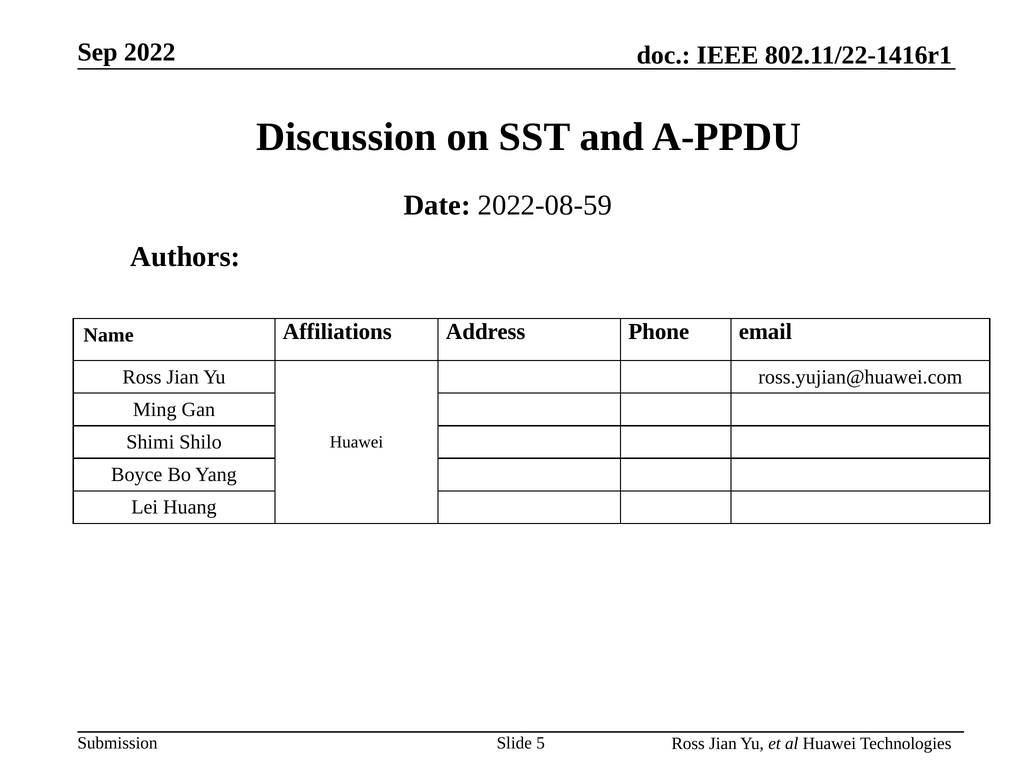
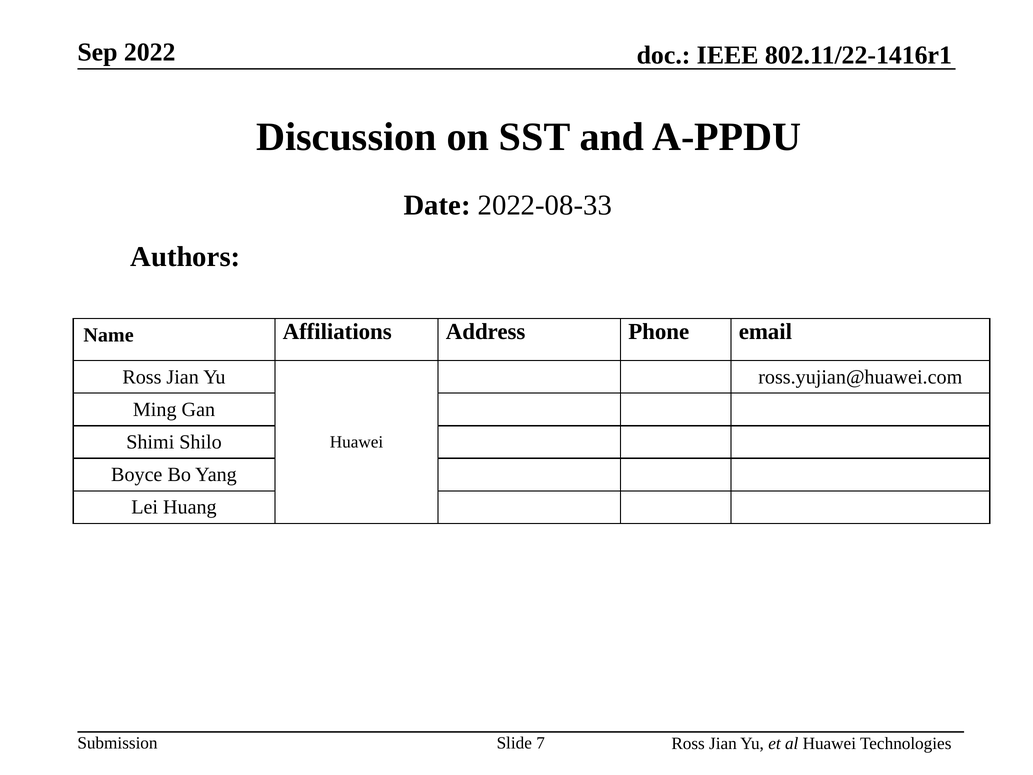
2022-08-59: 2022-08-59 -> 2022-08-33
5: 5 -> 7
